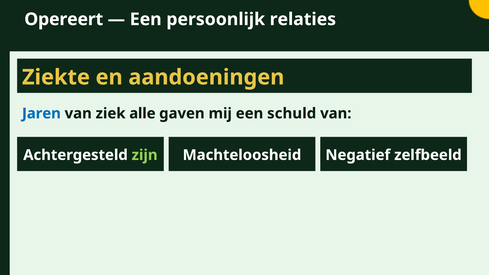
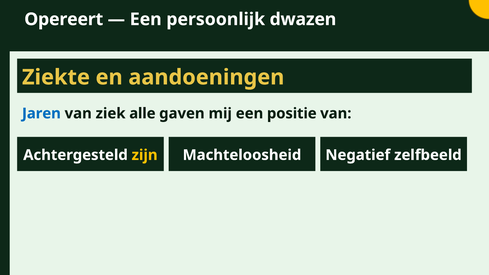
relaties: relaties -> dwazen
schuld: schuld -> positie
zijn colour: light green -> yellow
